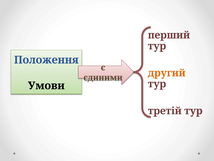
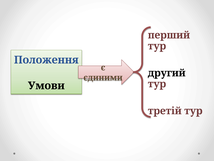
другий colour: orange -> black
